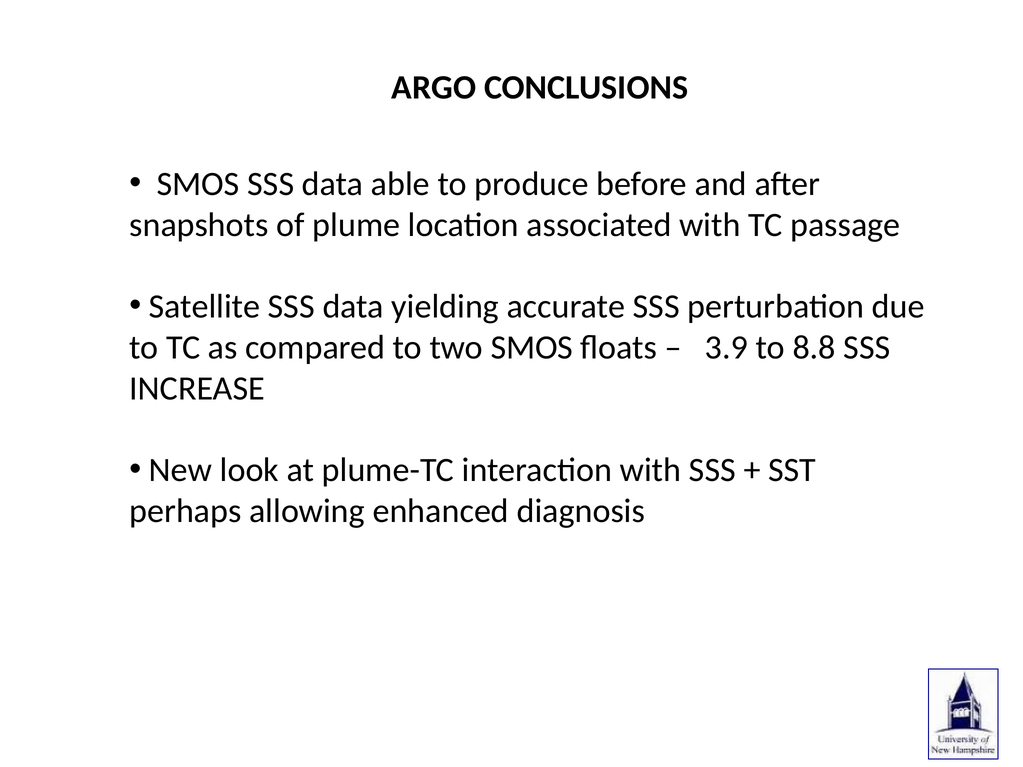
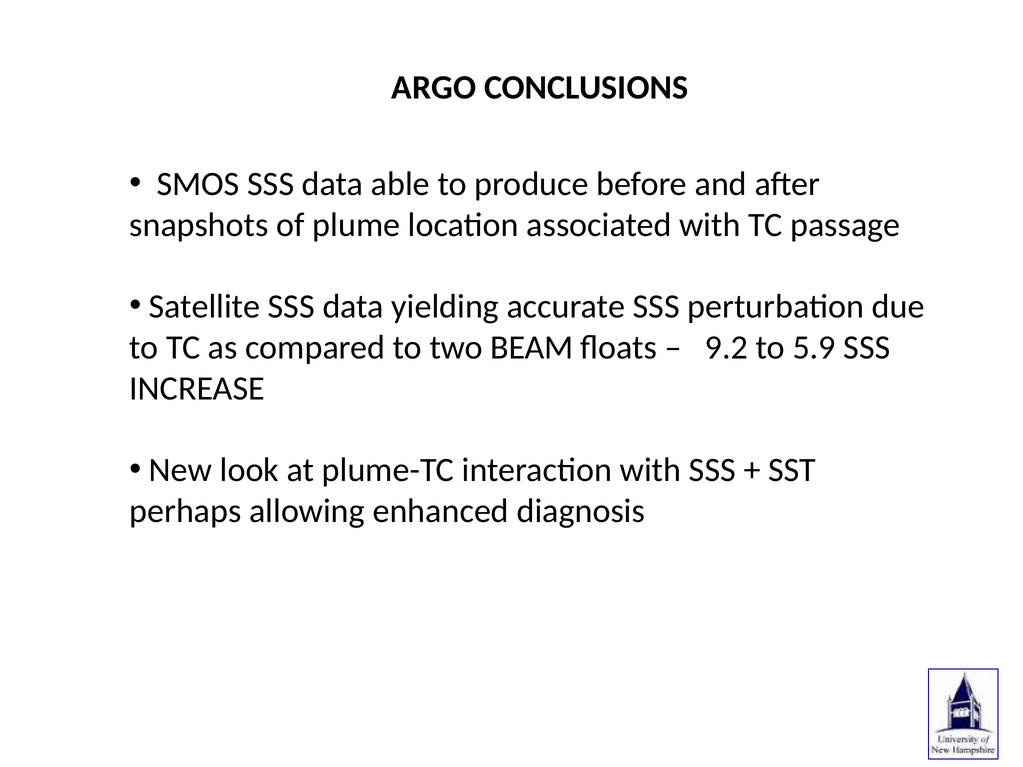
two SMOS: SMOS -> BEAM
3.9: 3.9 -> 9.2
8.8: 8.8 -> 5.9
